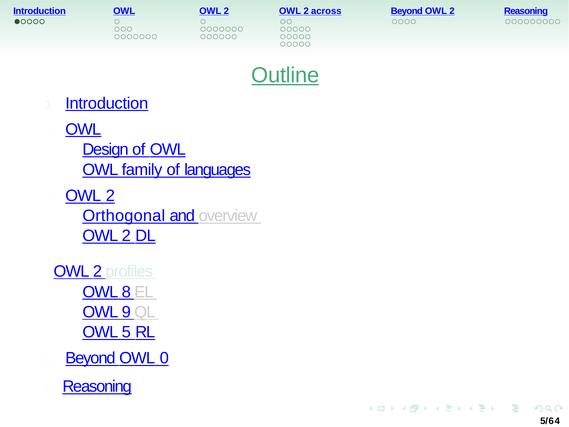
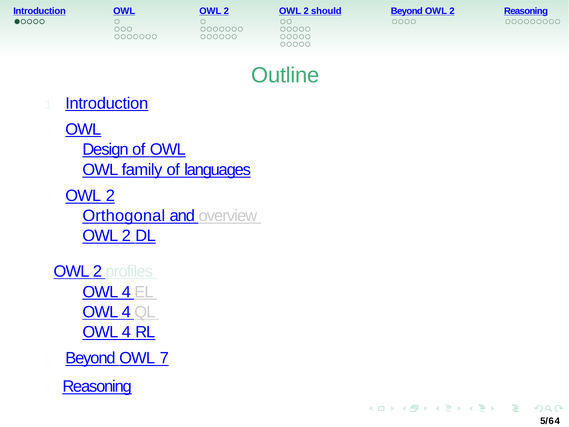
across: across -> should
Outline underline: present -> none
8 at (126, 292): 8 -> 4
9 at (126, 312): 9 -> 4
5 at (126, 332): 5 -> 4
0: 0 -> 7
